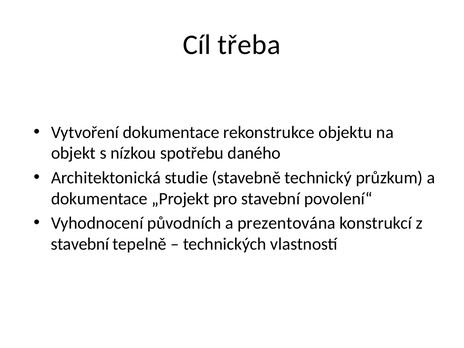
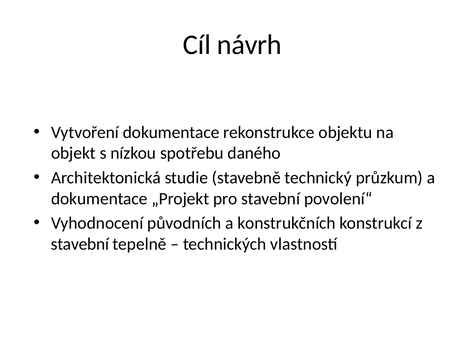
třeba: třeba -> návrh
prezentována: prezentována -> konstrukčních
